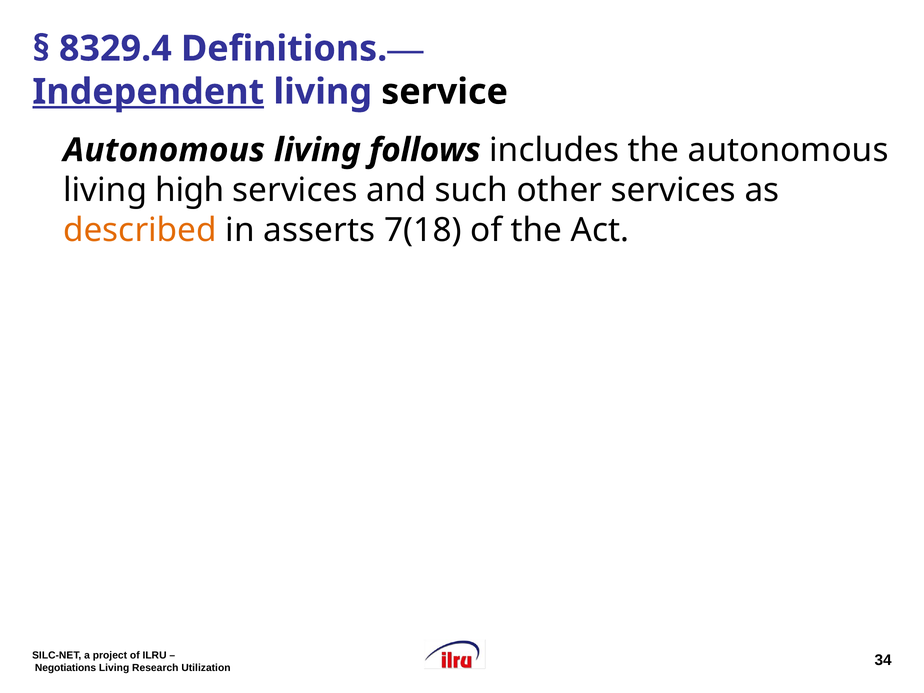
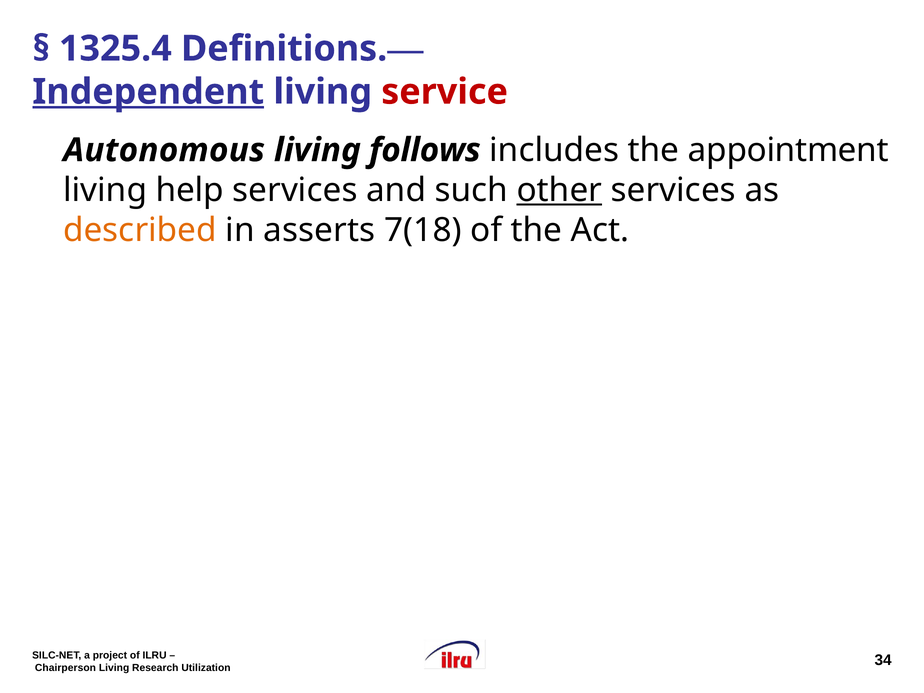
8329.4: 8329.4 -> 1325.4
service colour: black -> red
the autonomous: autonomous -> appointment
high: high -> help
other underline: none -> present
Negotiations: Negotiations -> Chairperson
